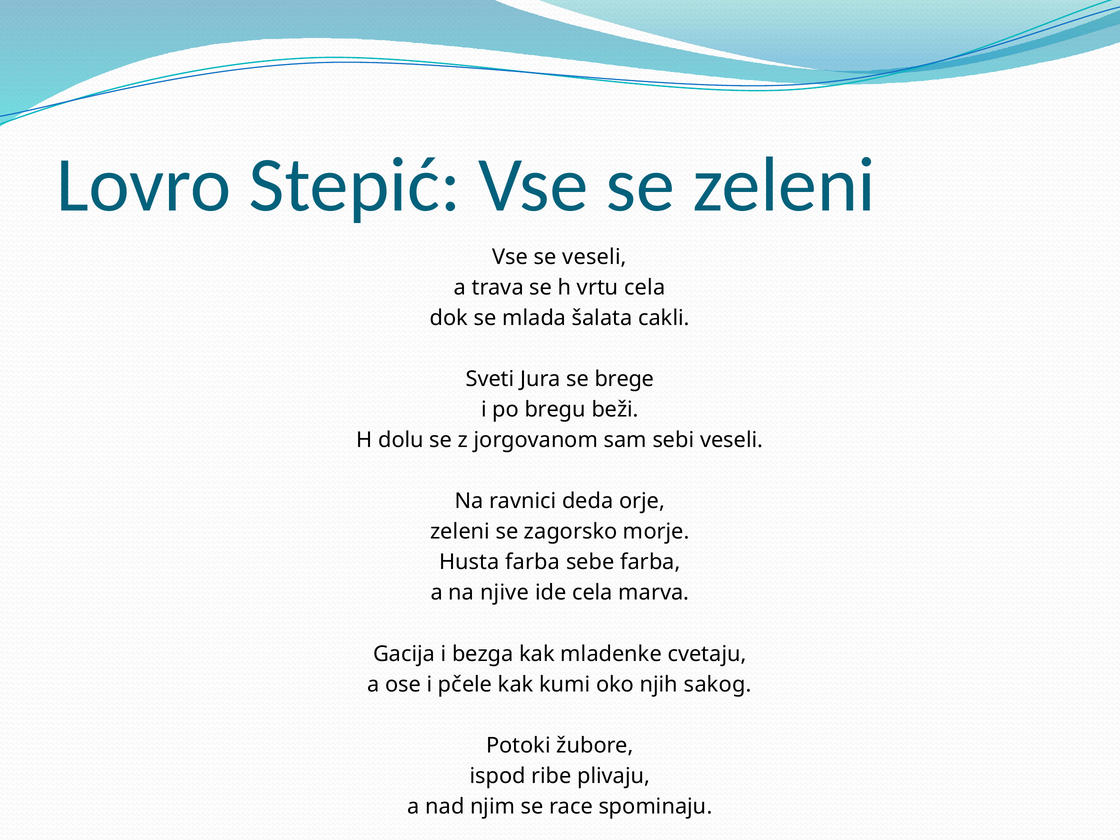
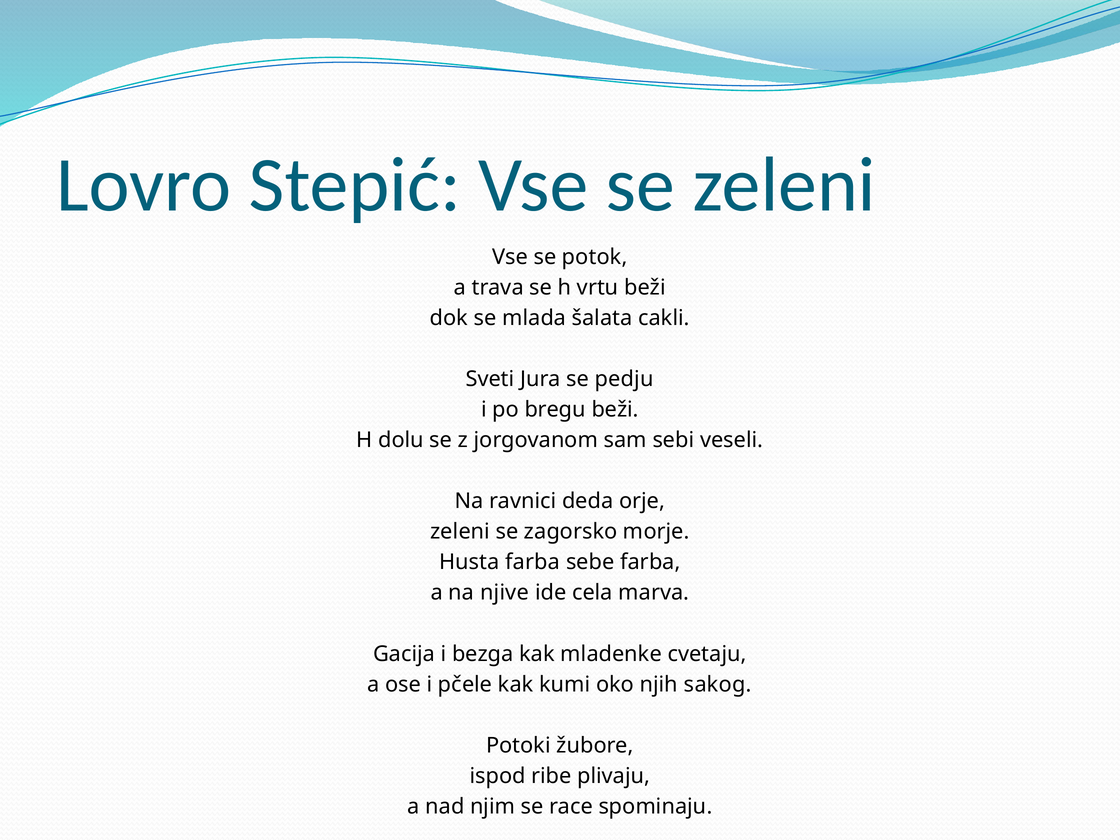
se veseli: veseli -> potok
vrtu cela: cela -> beži
brege: brege -> pedju
